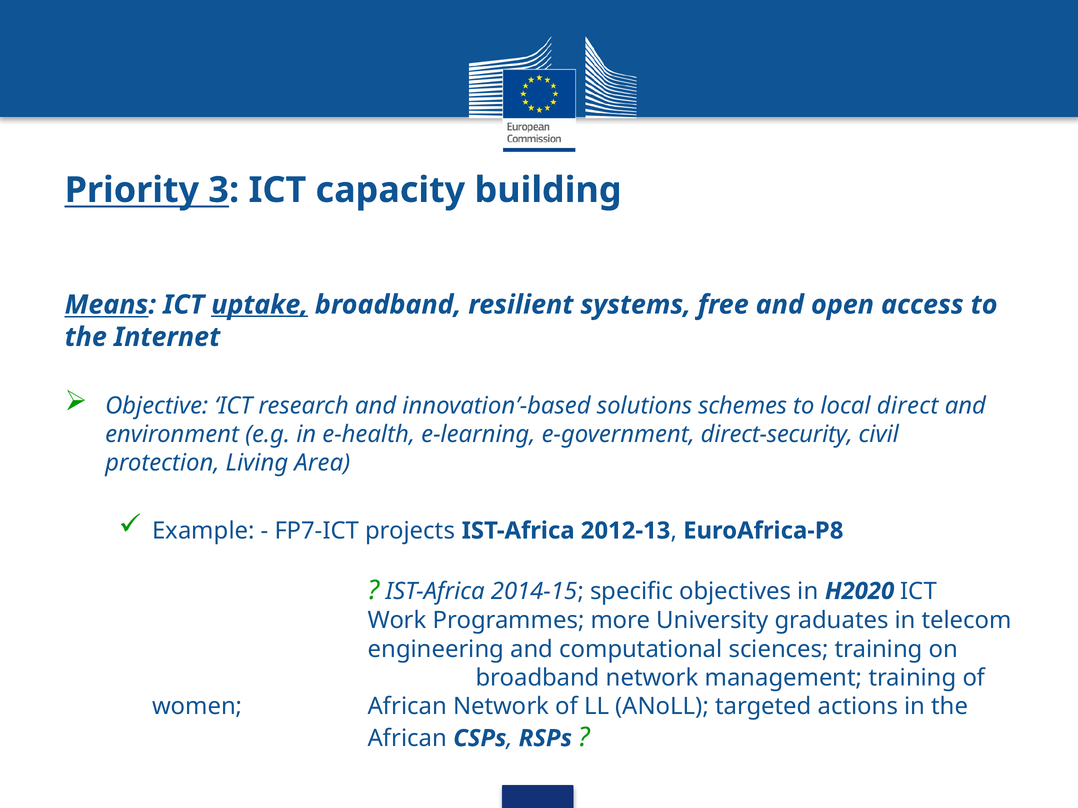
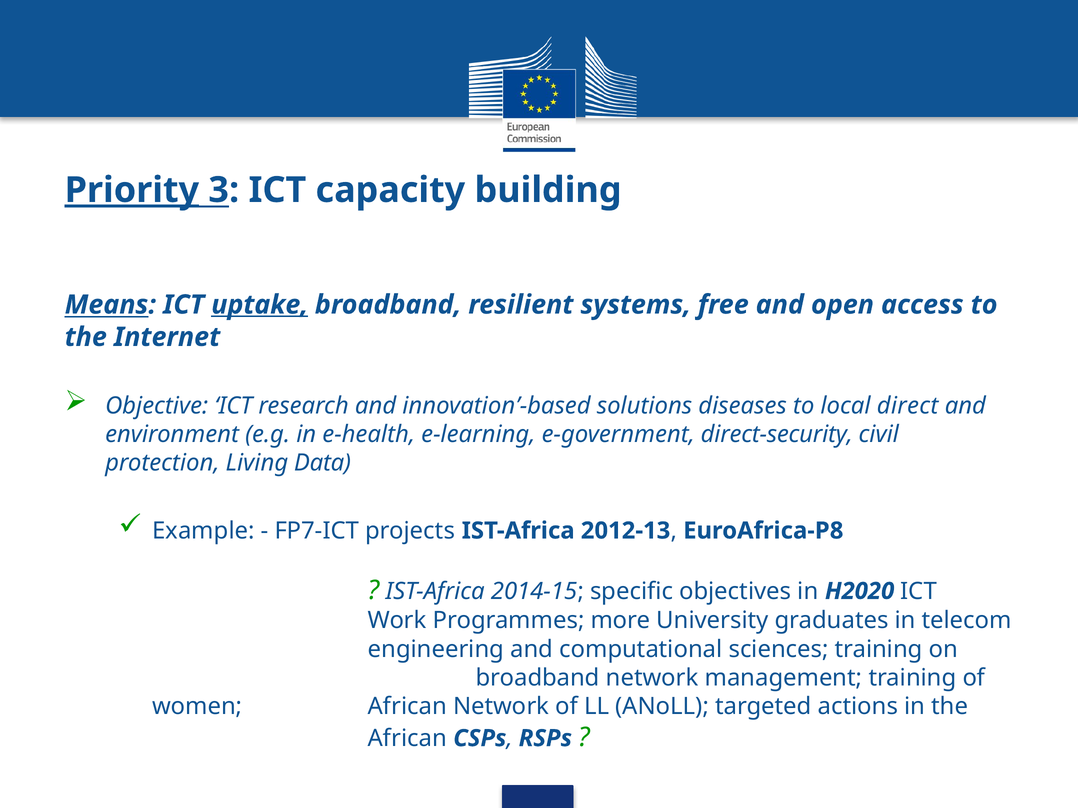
Priority underline: none -> present
schemes: schemes -> diseases
Area: Area -> Data
